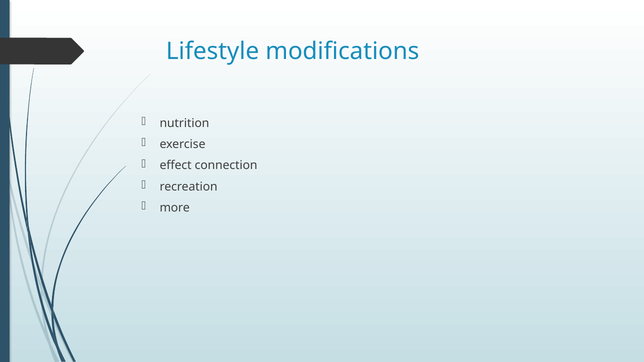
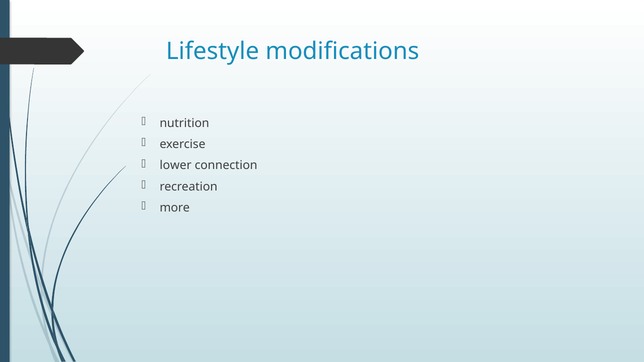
effect: effect -> lower
